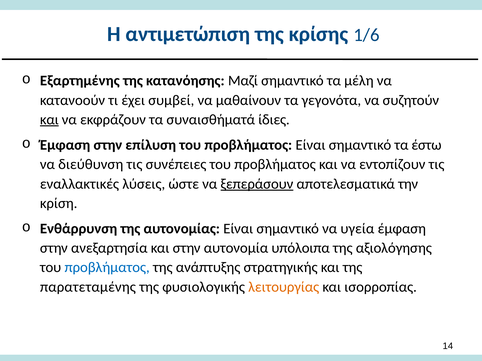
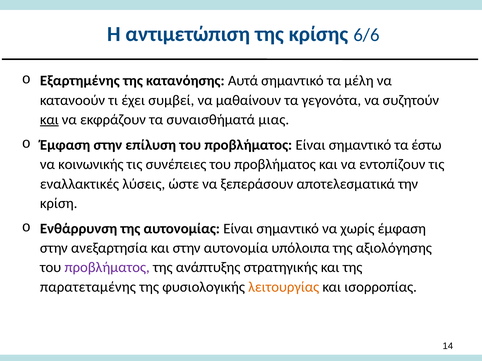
1/6: 1/6 -> 6/6
Μαζί: Μαζί -> Αυτά
ίδιες: ίδιες -> μιας
διεύθυνση: διεύθυνση -> κοινωνικής
ξεπεράσουν underline: present -> none
υγεία: υγεία -> χωρίς
προβλήματος at (107, 268) colour: blue -> purple
